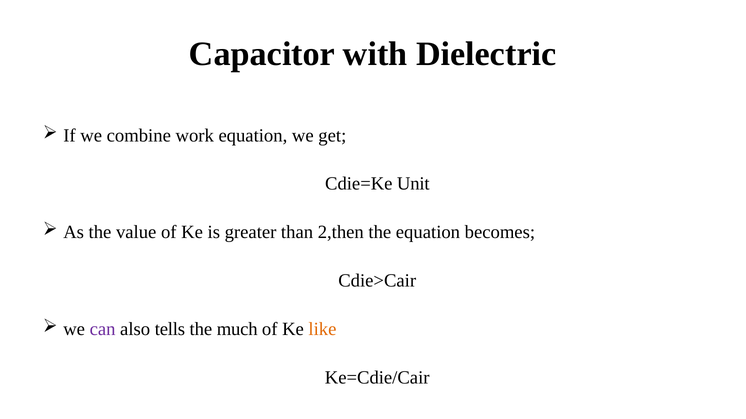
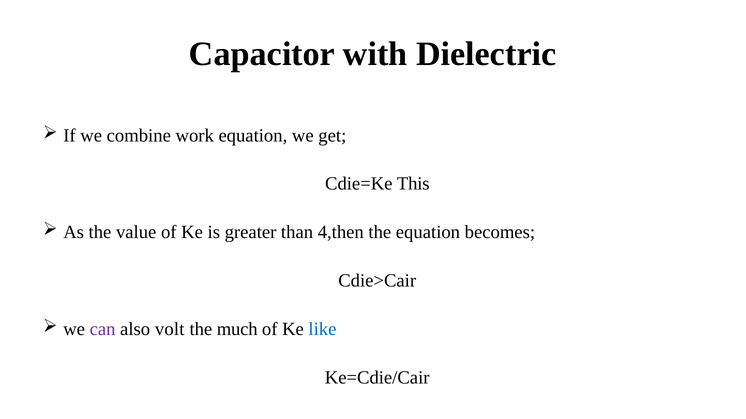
Unit: Unit -> This
2,then: 2,then -> 4,then
tells: tells -> volt
like colour: orange -> blue
